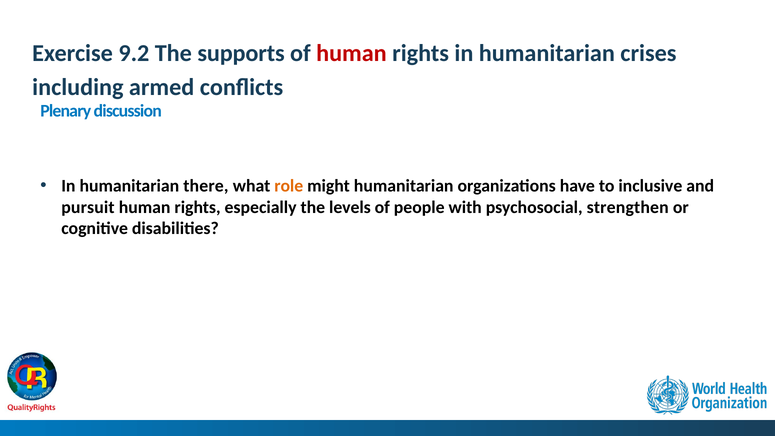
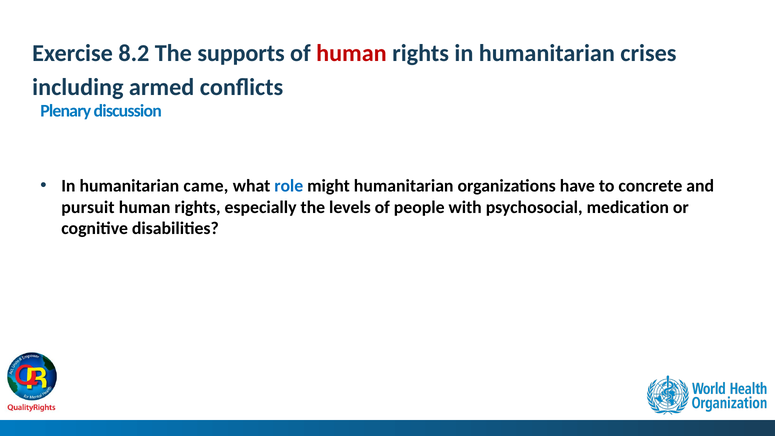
9.2: 9.2 -> 8.2
there: there -> came
role colour: orange -> blue
inclusive: inclusive -> concrete
strengthen: strengthen -> medication
